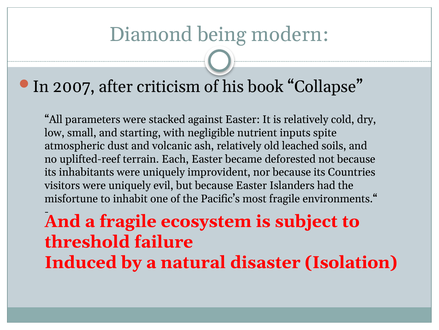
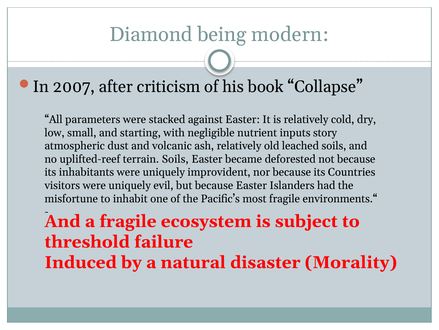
spite: spite -> story
terrain Each: Each -> Soils
Isolation: Isolation -> Morality
